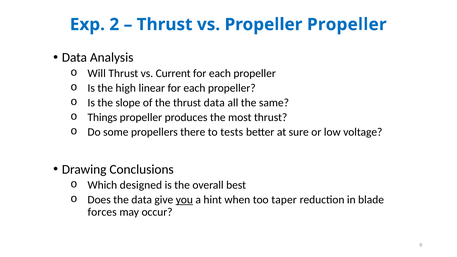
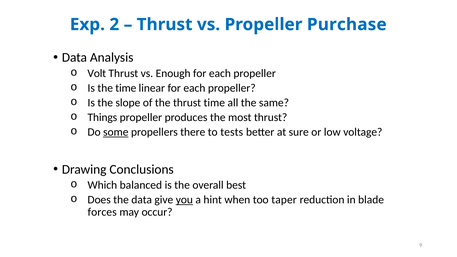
Propeller Propeller: Propeller -> Purchase
Will: Will -> Volt
Current: Current -> Enough
the high: high -> time
thrust data: data -> time
some underline: none -> present
designed: designed -> balanced
